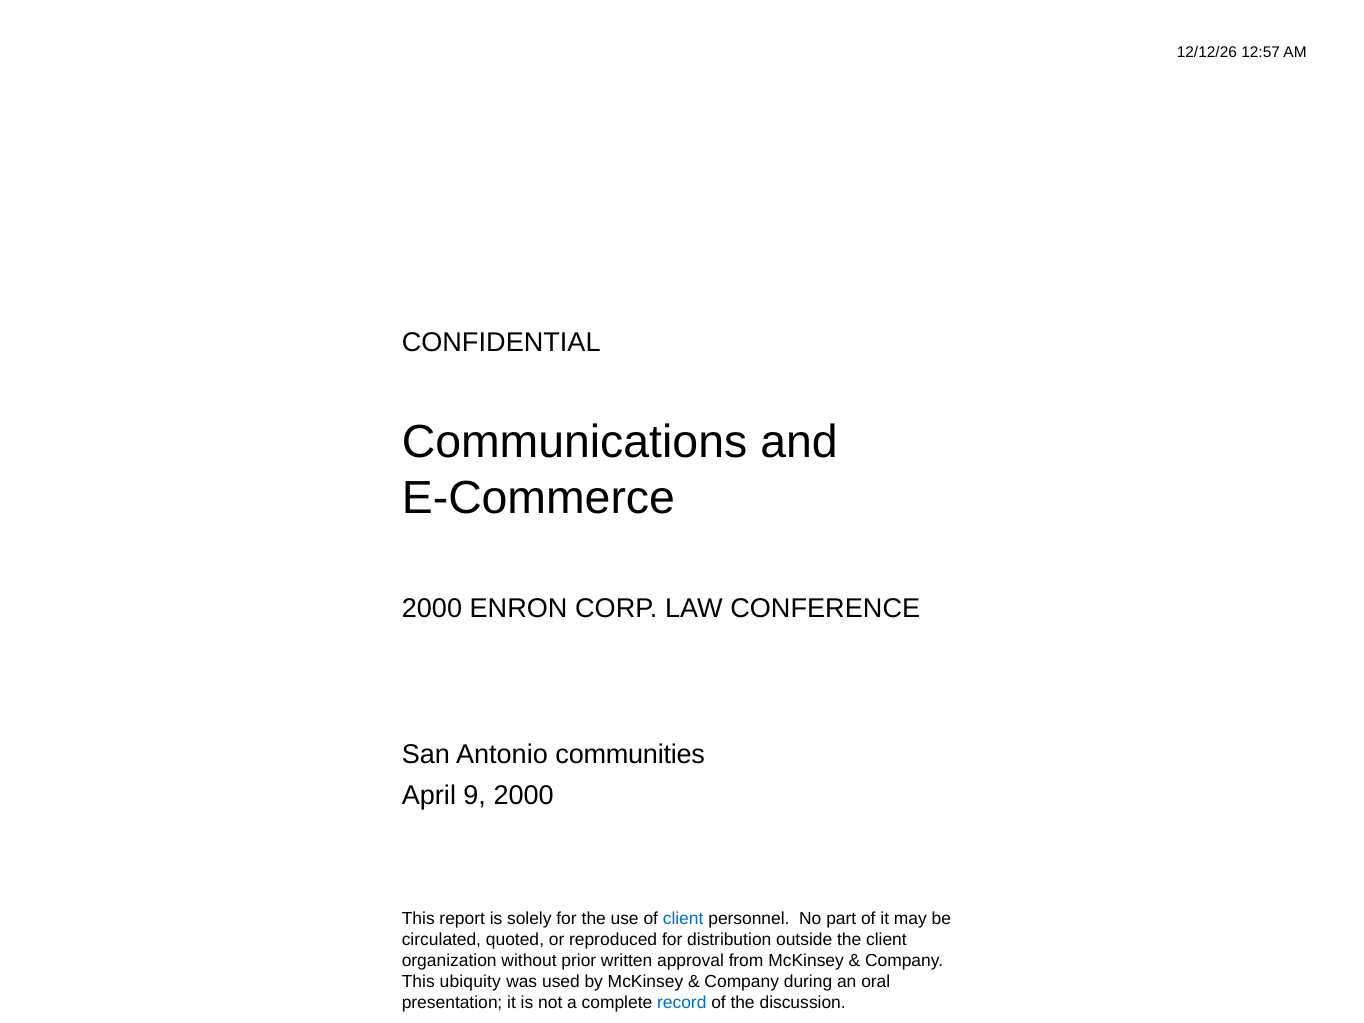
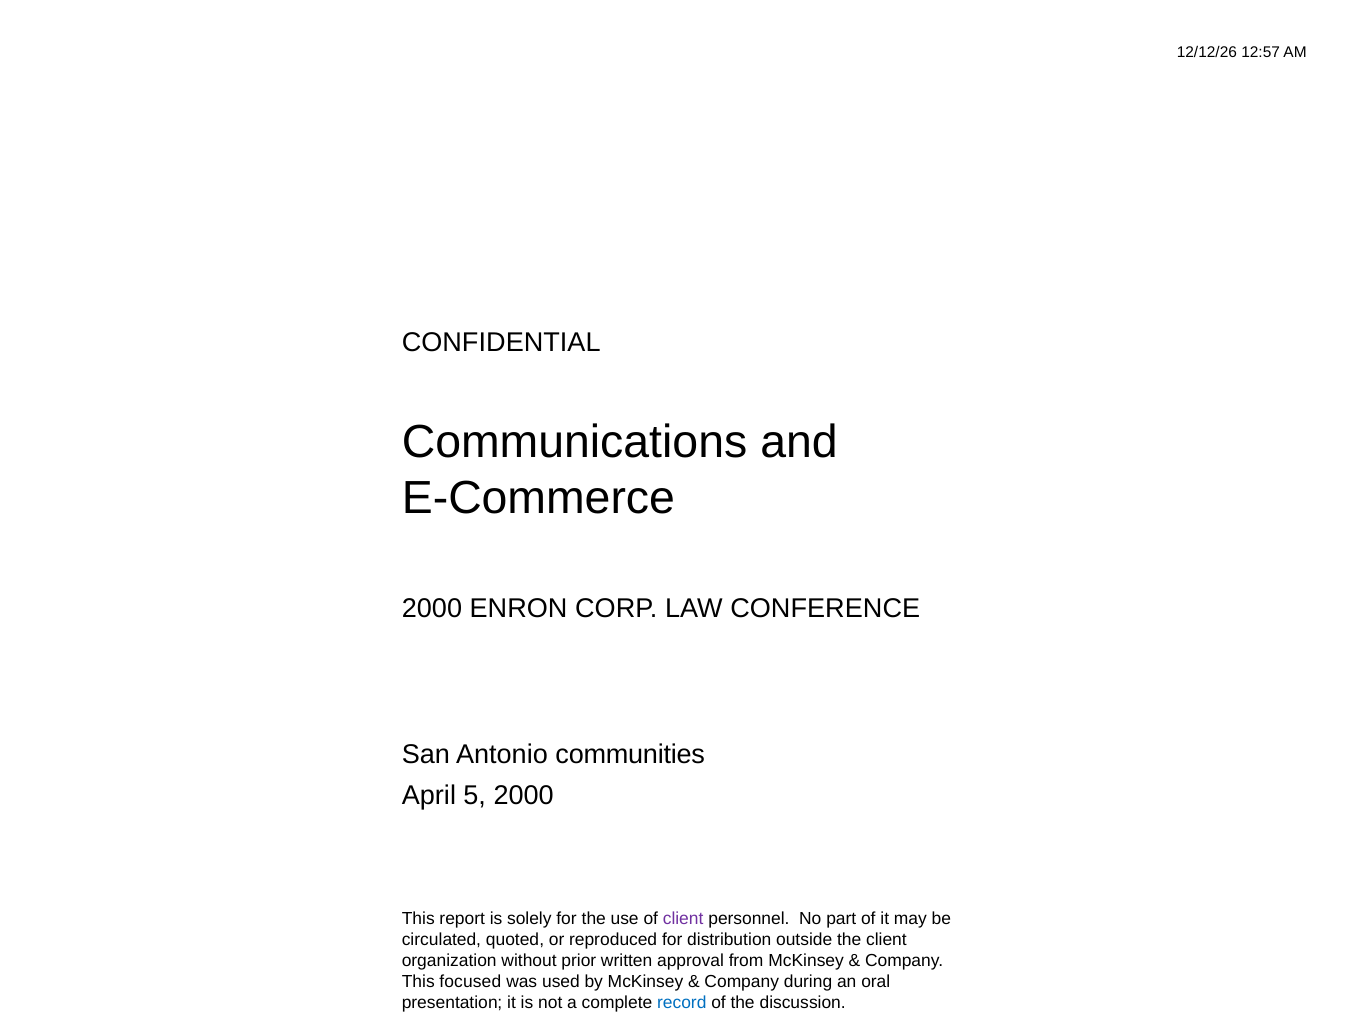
9: 9 -> 5
client at (683, 919) colour: blue -> purple
ubiquity: ubiquity -> focused
